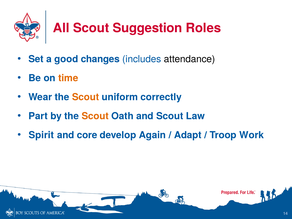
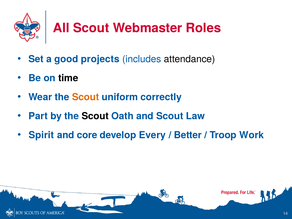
Suggestion: Suggestion -> Webmaster
changes: changes -> projects
time colour: orange -> black
Scout at (95, 116) colour: orange -> black
Again: Again -> Every
Adapt: Adapt -> Better
